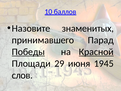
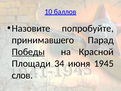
знаменитых: знаменитых -> попробуйте
Красной underline: present -> none
29: 29 -> 34
